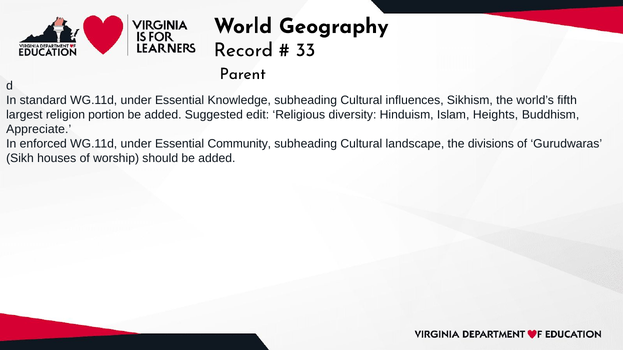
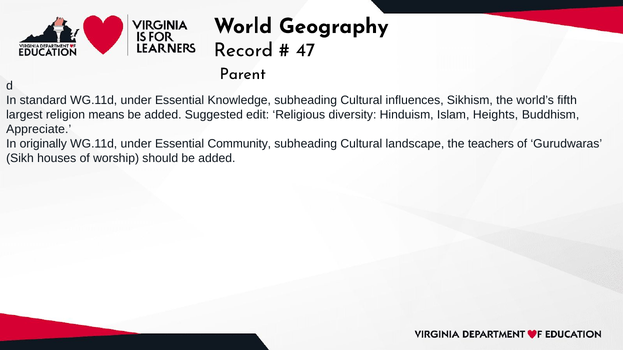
33: 33 -> 47
portion: portion -> means
enforced: enforced -> originally
divisions: divisions -> teachers
